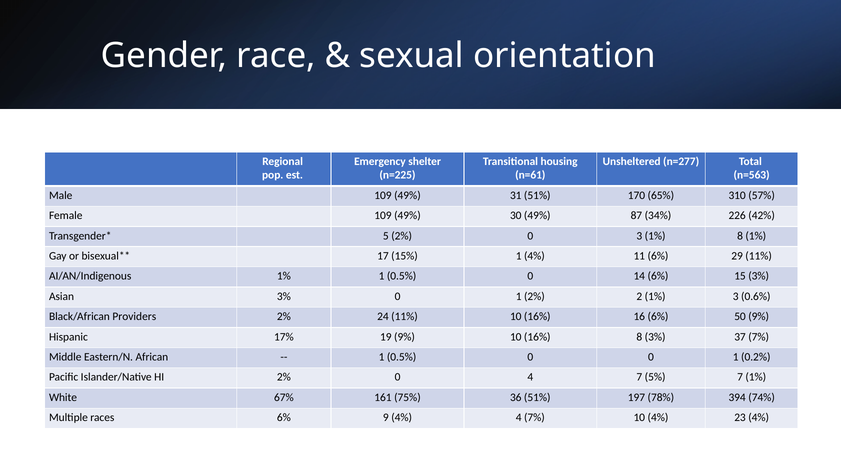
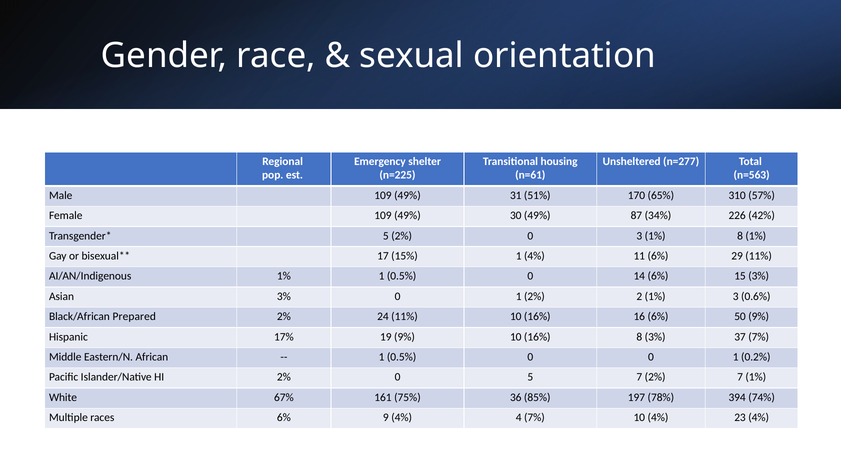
Providers: Providers -> Prepared
0 4: 4 -> 5
7 5%: 5% -> 2%
36 51%: 51% -> 85%
